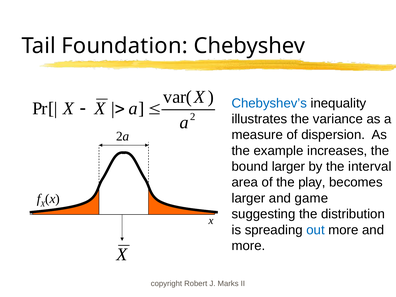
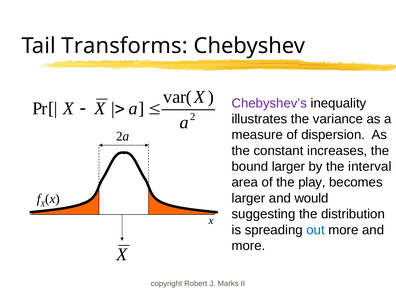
Foundation: Foundation -> Transforms
Chebyshev’s colour: blue -> purple
example: example -> constant
game: game -> would
